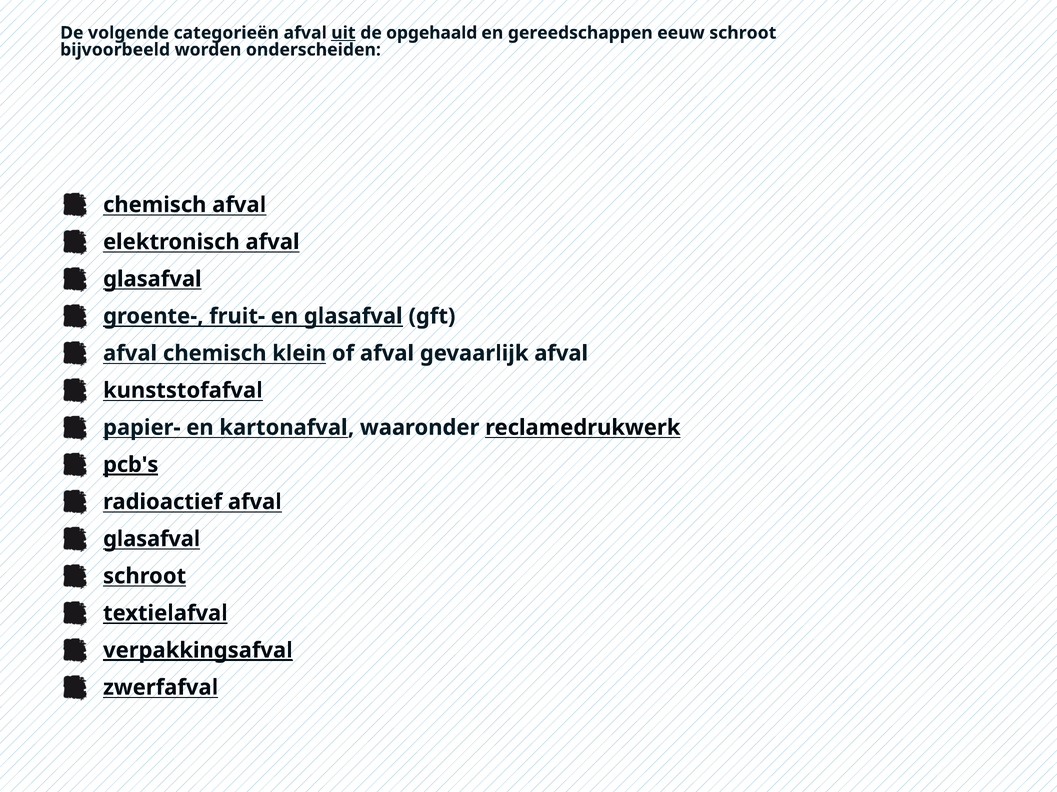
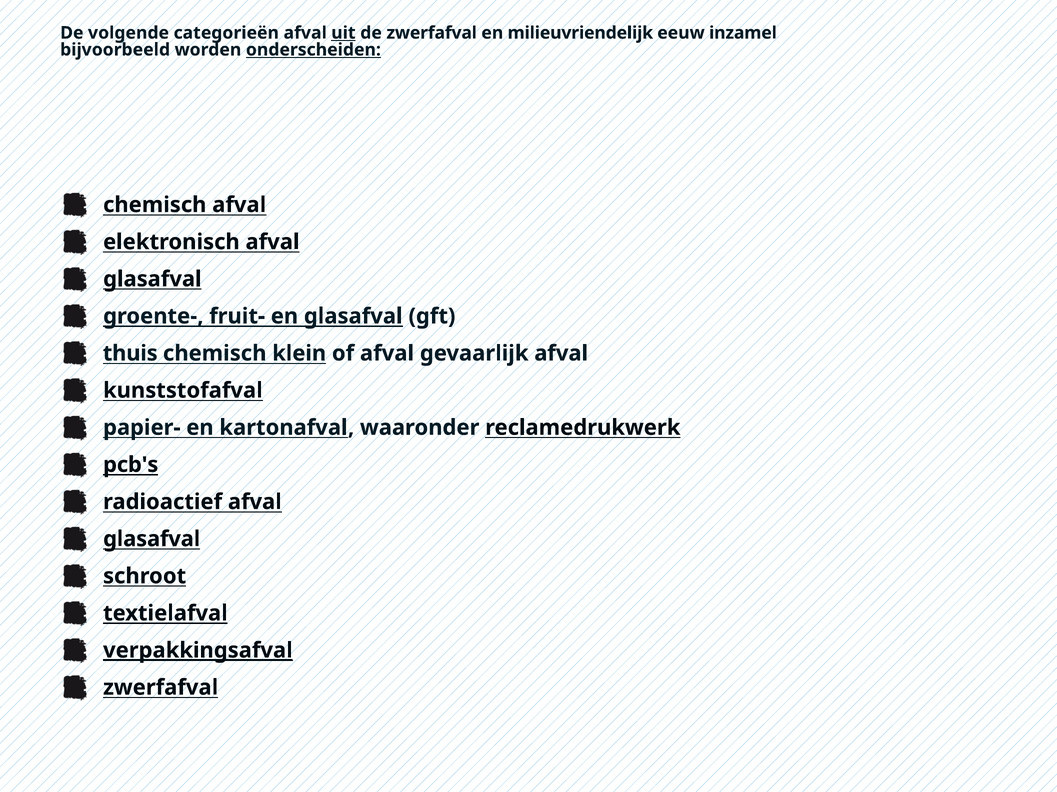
de opgehaald: opgehaald -> zwerfafval
gereedschappen: gereedschappen -> milieuvriendelijk
eeuw schroot: schroot -> inzamel
onderscheiden underline: none -> present
afval at (130, 354): afval -> thuis
pcb's underline: present -> none
